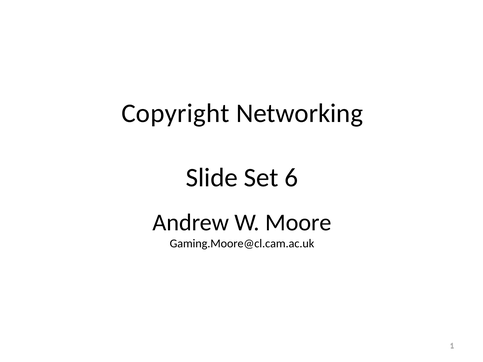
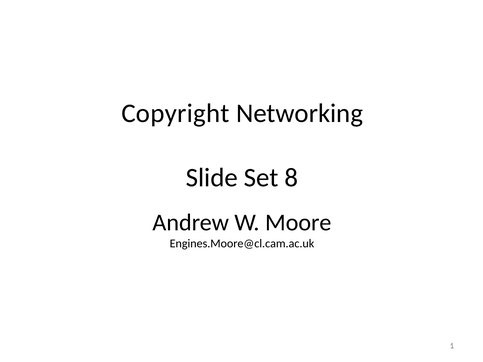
6: 6 -> 8
Gaming.Moore@cl.cam.ac.uk: Gaming.Moore@cl.cam.ac.uk -> Engines.Moore@cl.cam.ac.uk
